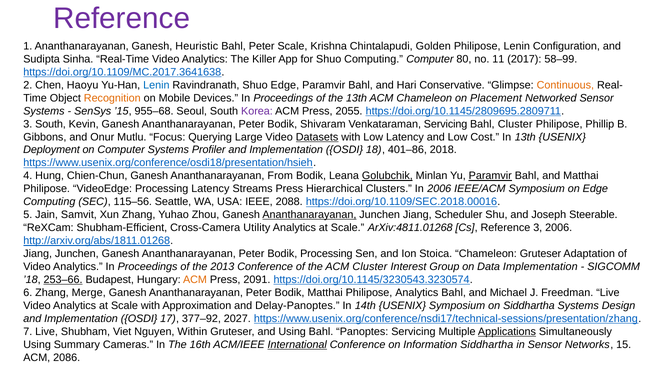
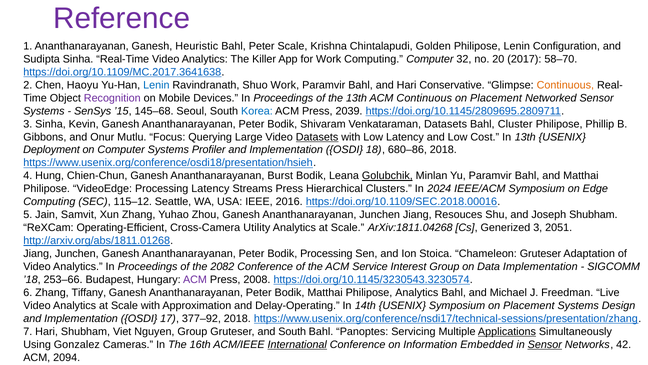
for Shuo: Shuo -> Work
80: 80 -> 32
11: 11 -> 20
58–99: 58–99 -> 58–70
Shuo Edge: Edge -> Work
Recognition colour: orange -> purple
ACM Chameleon: Chameleon -> Continuous
955–68: 955–68 -> 145–68
Korea colour: purple -> blue
2055: 2055 -> 2039
3 South: South -> Sinha
Venkataraman Servicing: Servicing -> Datasets
401–86: 401–86 -> 680–86
From: From -> Burst
Paramvir at (490, 176) underline: present -> none
In 2006: 2006 -> 2024
115–56: 115–56 -> 115–12
2088: 2088 -> 2016
Ananthanarayanan at (309, 214) underline: present -> none
Scheduler: Scheduler -> Resouces
Joseph Steerable: Steerable -> Shubham
Shubham-Efficient: Shubham-Efficient -> Operating-Efficient
ArXiv:4811.01268: ArXiv:4811.01268 -> ArXiv:1811.04268
Cs Reference: Reference -> Generized
3 2006: 2006 -> 2051
2013: 2013 -> 2082
ACM Cluster: Cluster -> Service
253–66 underline: present -> none
ACM at (195, 279) colour: orange -> purple
2091: 2091 -> 2008
Merge: Merge -> Tiffany
Delay-Panoptes: Delay-Panoptes -> Delay-Operating
Symposium on Siddhartha: Siddhartha -> Placement
377–92 2027: 2027 -> 2018
7 Live: Live -> Hari
Nguyen Within: Within -> Group
and Using: Using -> South
Summary: Summary -> Gonzalez
Information Siddhartha: Siddhartha -> Embedded
Sensor at (545, 344) underline: none -> present
15: 15 -> 42
2086: 2086 -> 2094
